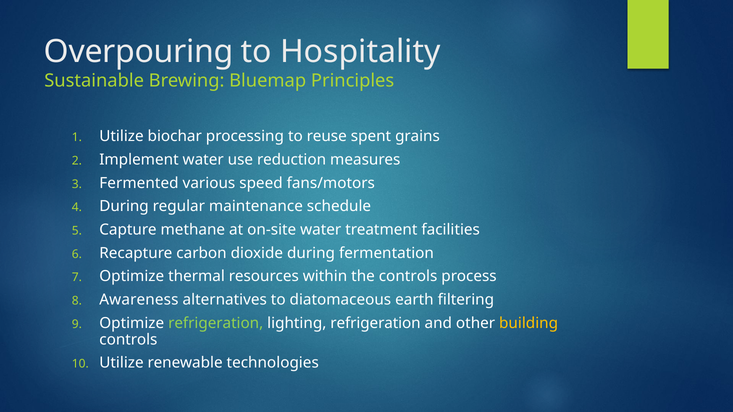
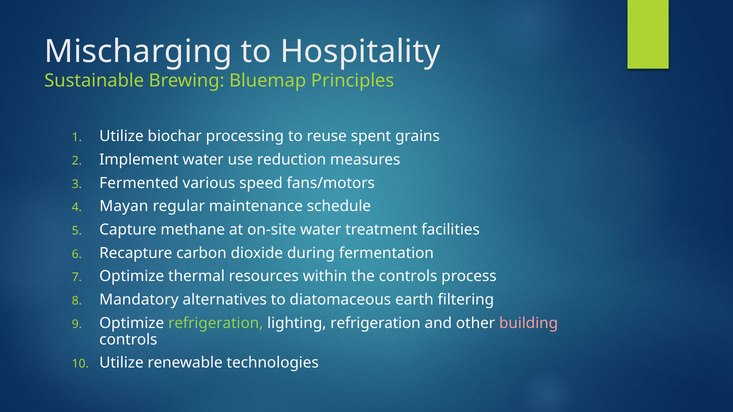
Overpouring: Overpouring -> Mischarging
During at (124, 206): During -> Mayan
Awareness: Awareness -> Mandatory
building colour: yellow -> pink
